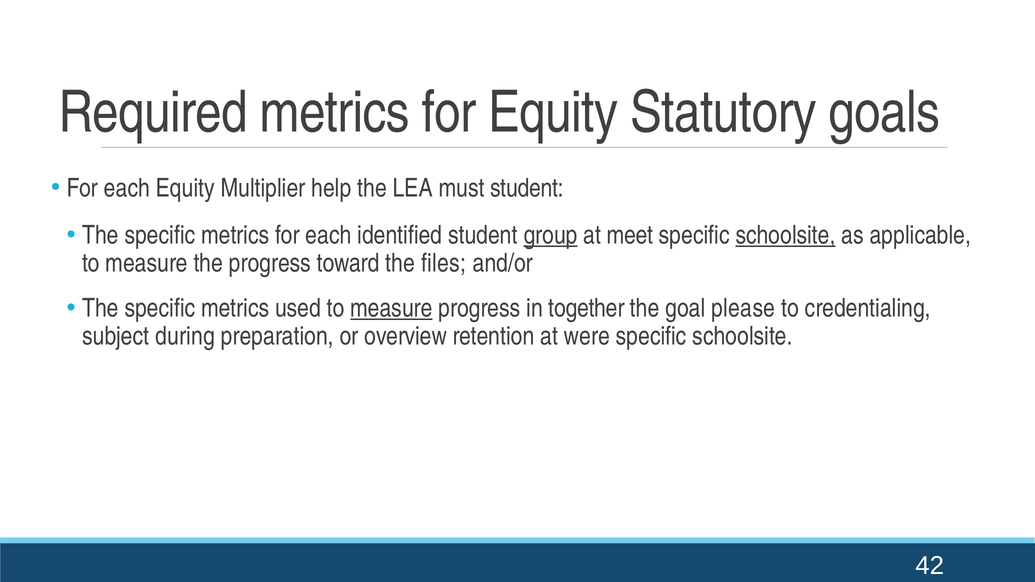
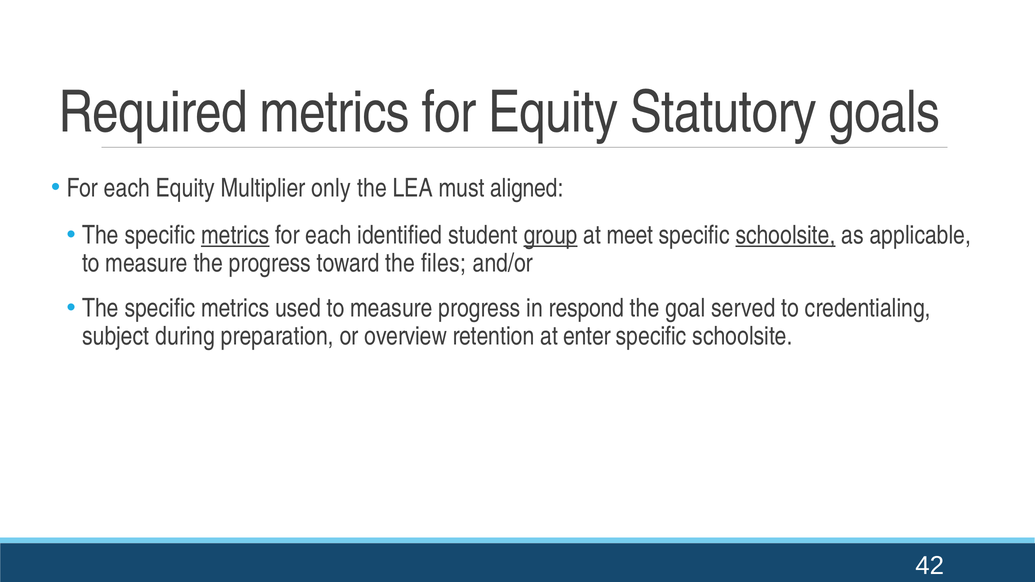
help: help -> only
must student: student -> aligned
metrics at (235, 235) underline: none -> present
measure at (391, 308) underline: present -> none
together: together -> respond
please: please -> served
were: were -> enter
